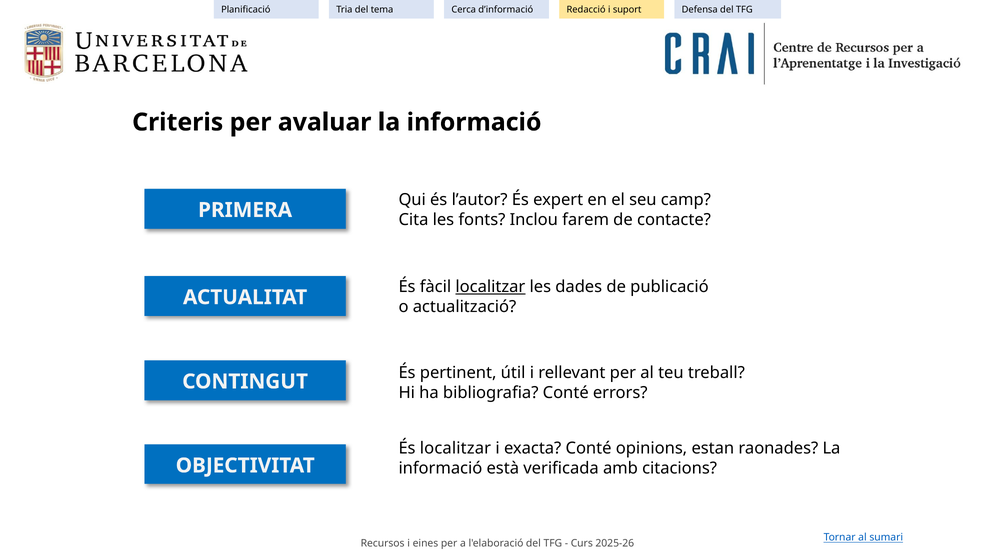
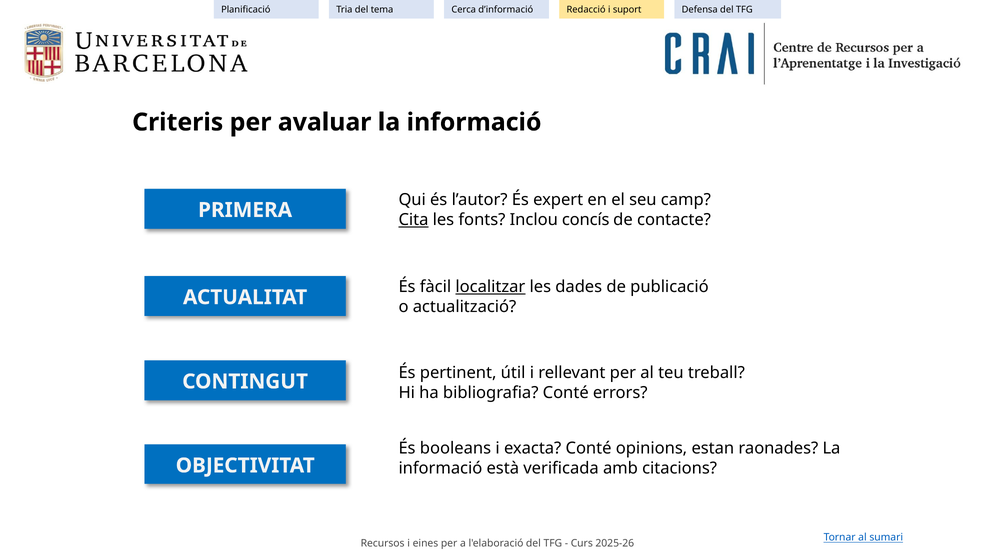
Cita underline: none -> present
farem: farem -> concís
És localitzar: localitzar -> booleans
